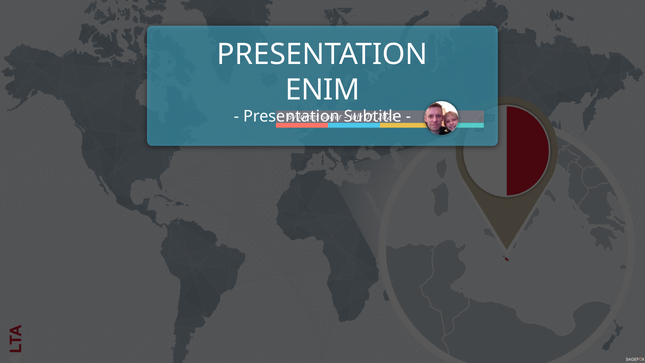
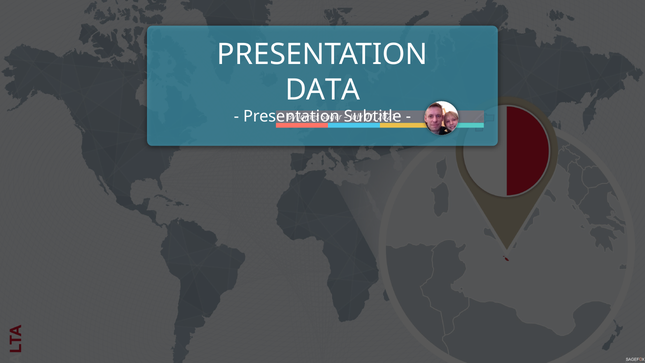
ENIM: ENIM -> DATA
